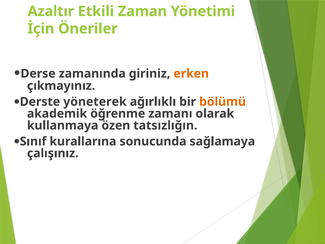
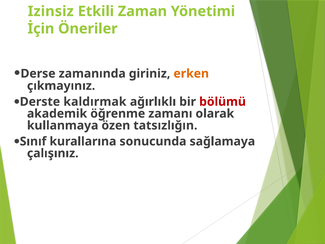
Azaltır: Azaltır -> Izinsiz
yöneterek: yöneterek -> kaldırmak
bölümü colour: orange -> red
